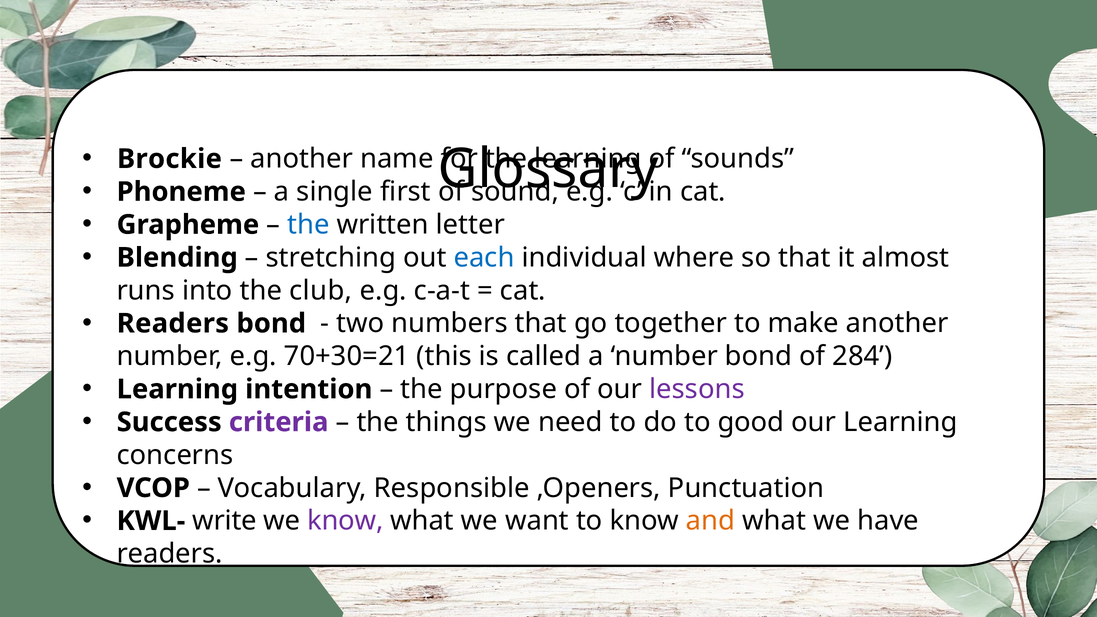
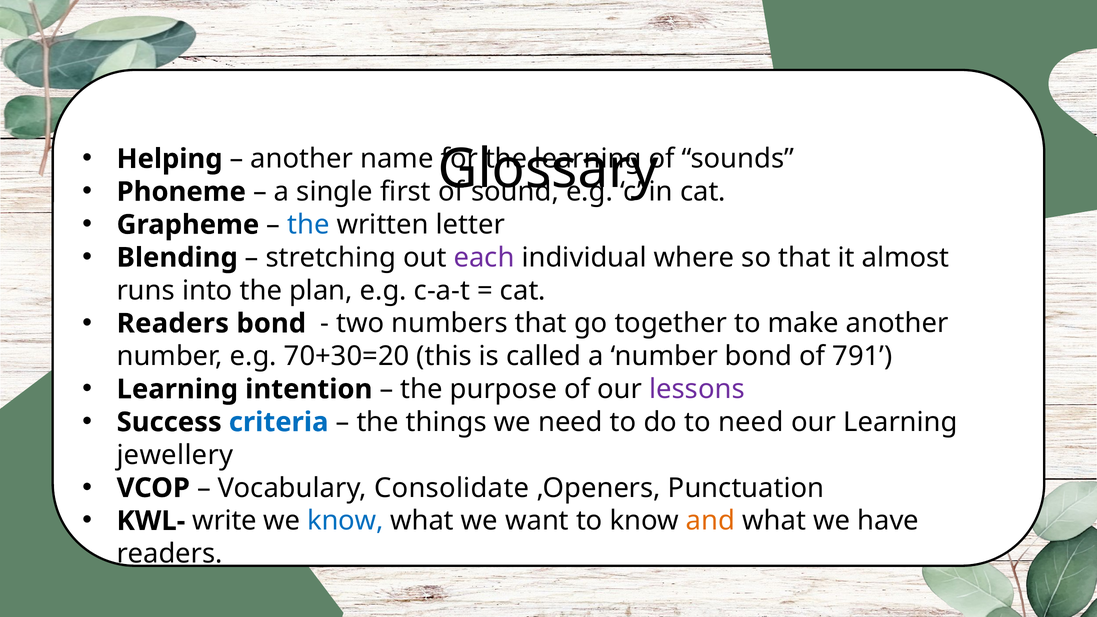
Brockie: Brockie -> Helping
each colour: blue -> purple
club: club -> plan
70+30=21: 70+30=21 -> 70+30=20
284: 284 -> 791
criteria colour: purple -> blue
to good: good -> need
concerns: concerns -> jewellery
Responsible: Responsible -> Consolidate
know at (345, 521) colour: purple -> blue
